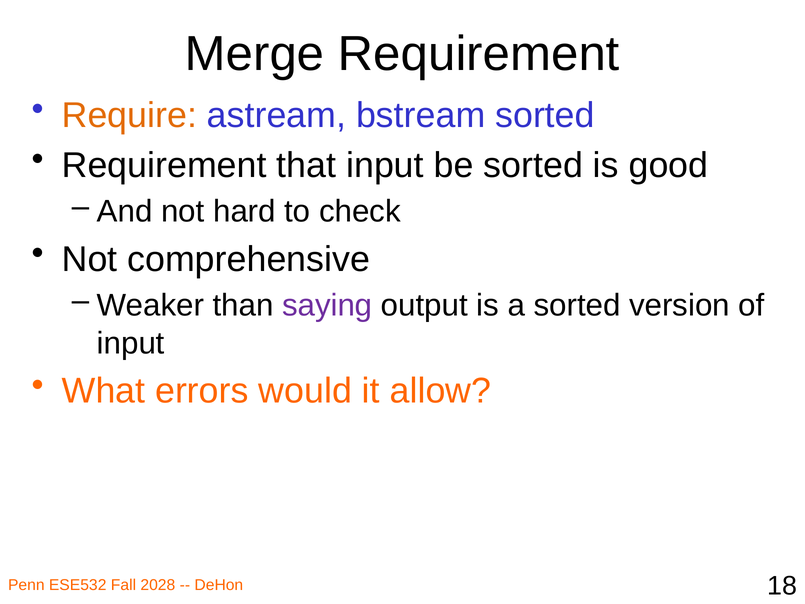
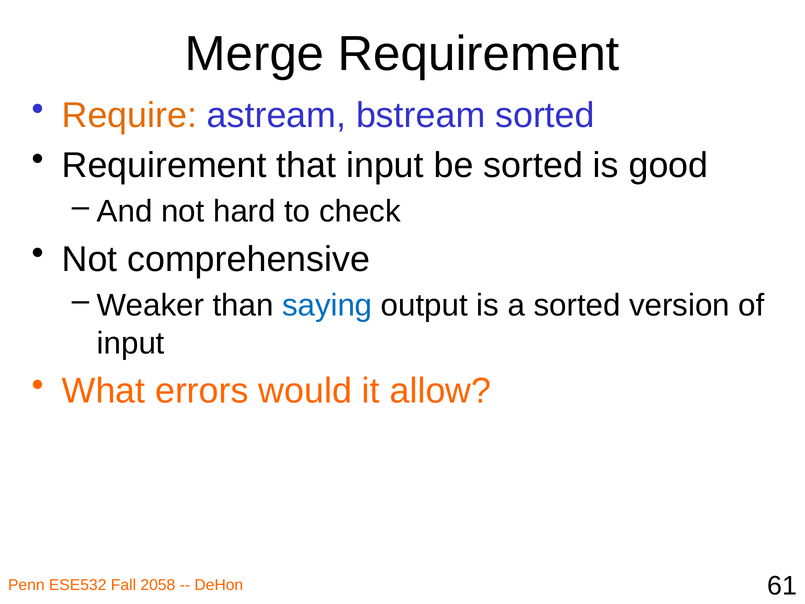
saying colour: purple -> blue
2028: 2028 -> 2058
18: 18 -> 61
